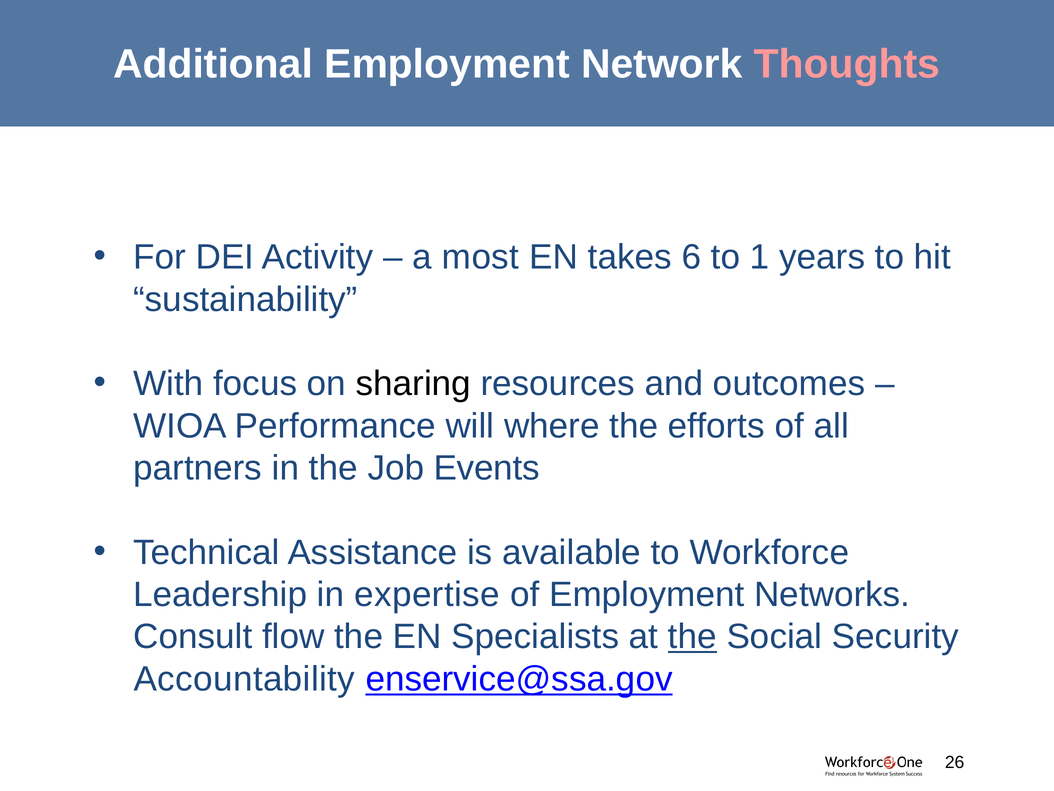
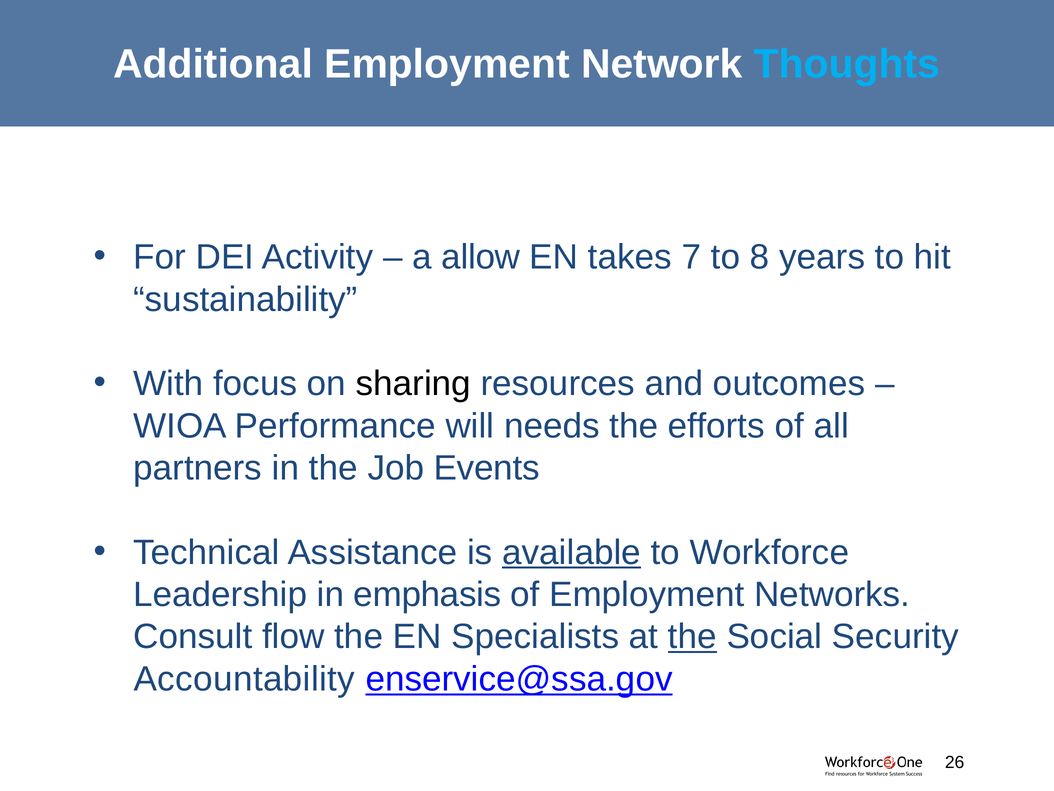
Thoughts colour: pink -> light blue
most: most -> allow
6: 6 -> 7
1: 1 -> 8
where: where -> needs
available underline: none -> present
expertise: expertise -> emphasis
